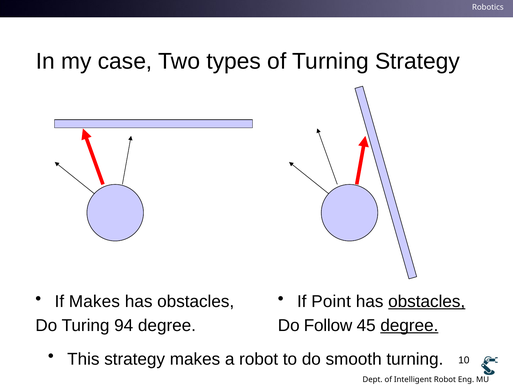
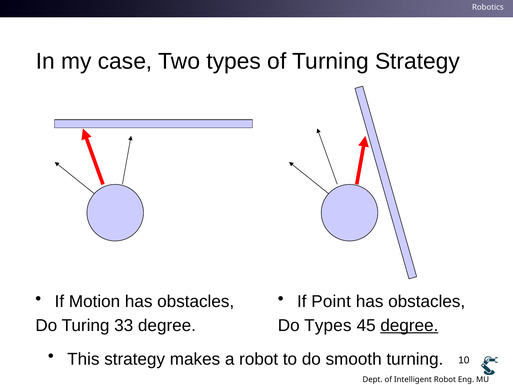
If Makes: Makes -> Motion
obstacles at (427, 301) underline: present -> none
94: 94 -> 33
Do Follow: Follow -> Types
